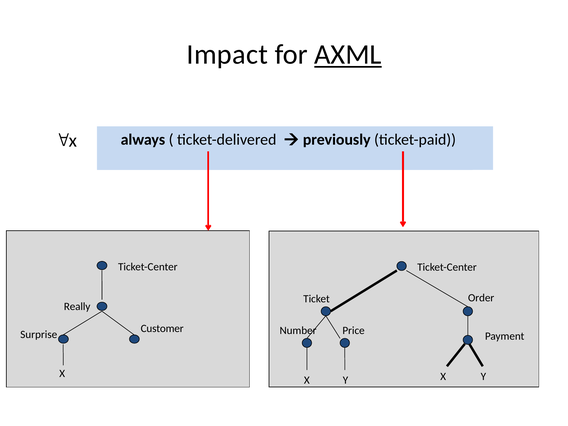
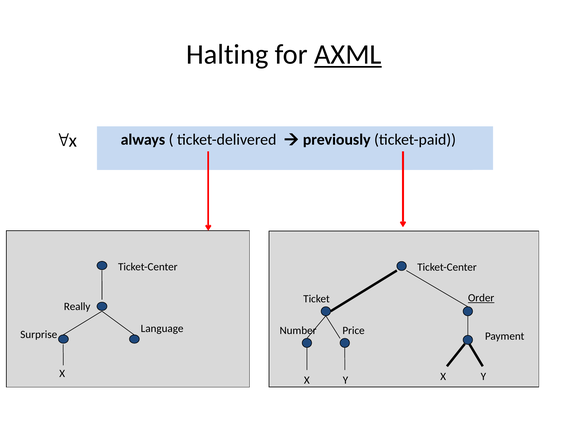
Impact: Impact -> Halting
Order at (481, 298) underline: none -> present
Customer at (162, 328): Customer -> Language
